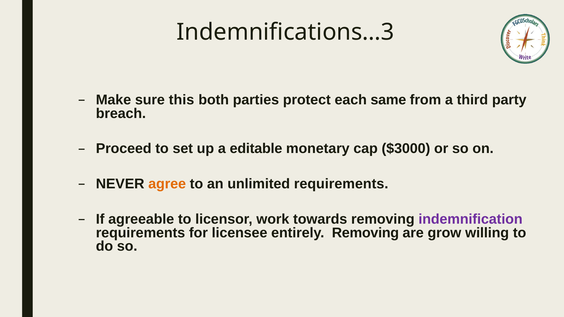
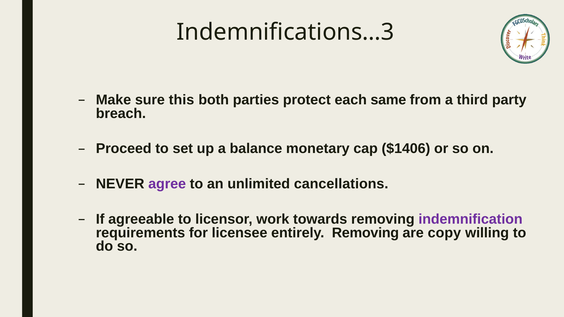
editable: editable -> balance
$3000: $3000 -> $1406
agree colour: orange -> purple
unlimited requirements: requirements -> cancellations
grow: grow -> copy
